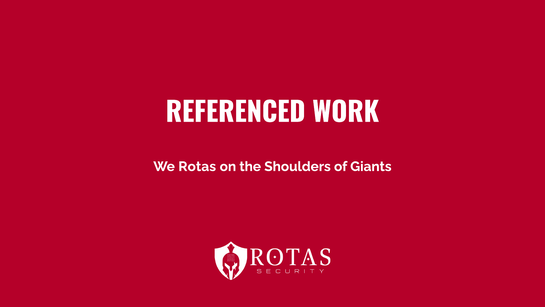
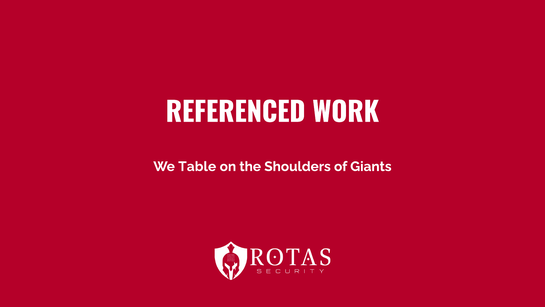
Rotas: Rotas -> Table
